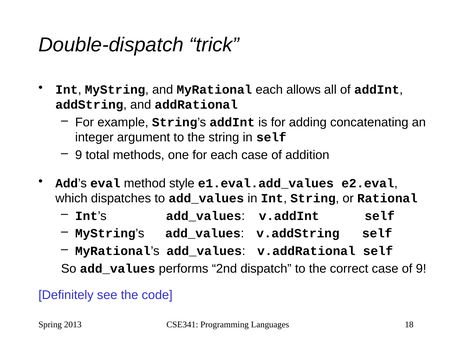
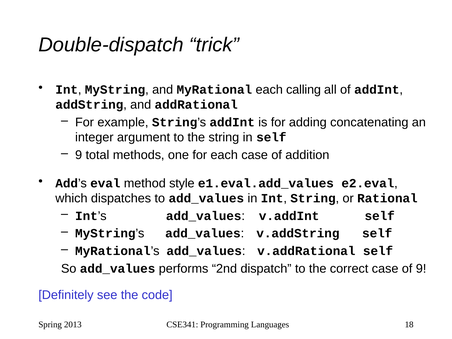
allows: allows -> calling
